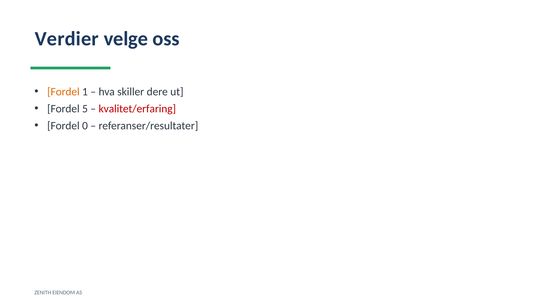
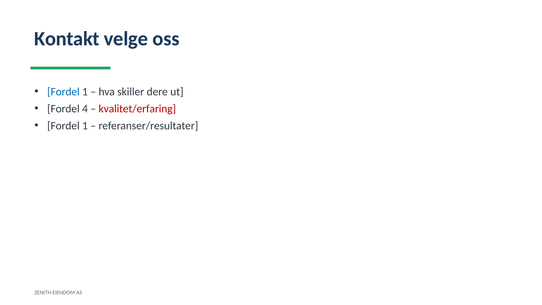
Verdier: Verdier -> Kontakt
Fordel at (63, 92) colour: orange -> blue
5: 5 -> 4
0 at (85, 126): 0 -> 1
